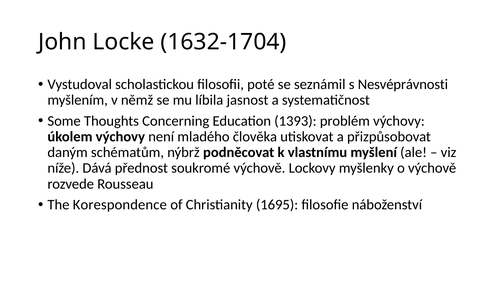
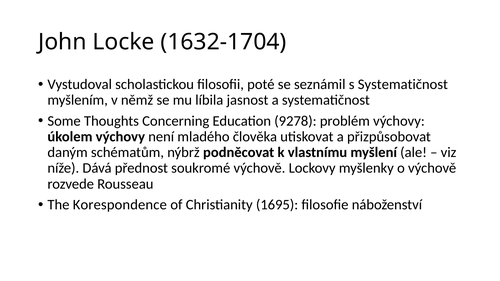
s Nesvéprávnosti: Nesvéprávnosti -> Systematičnost
1393: 1393 -> 9278
